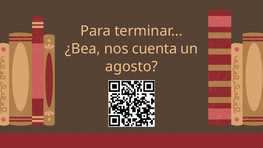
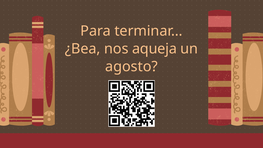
cuenta: cuenta -> aqueja
